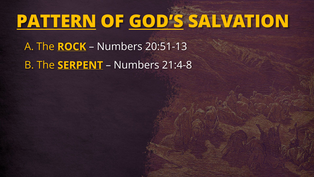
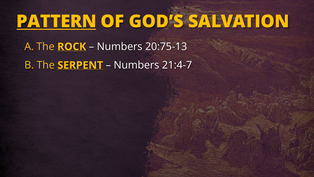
GOD’S underline: present -> none
20:51-13: 20:51-13 -> 20:75-13
21:4-8: 21:4-8 -> 21:4-7
